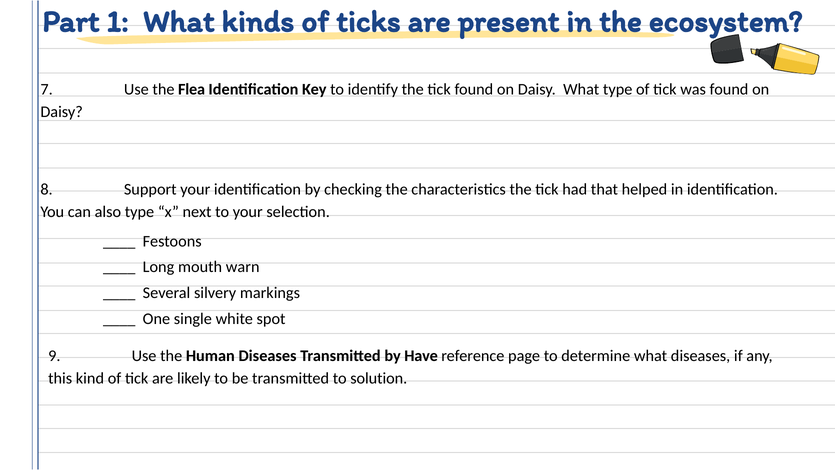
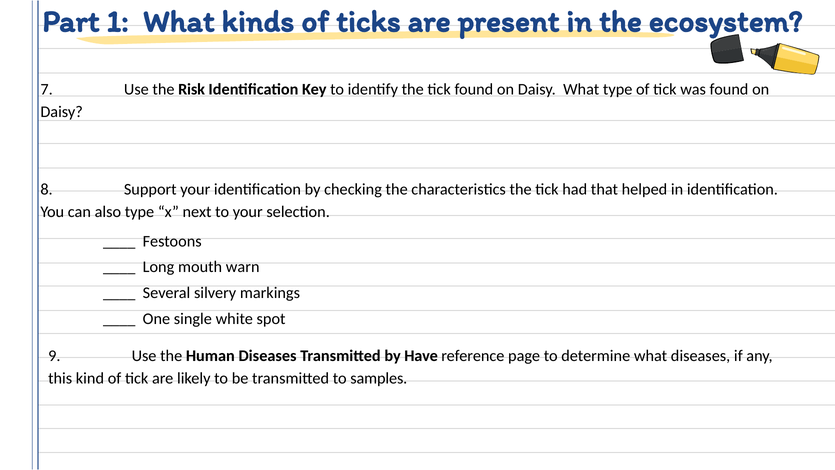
Flea: Flea -> Risk
solution: solution -> samples
